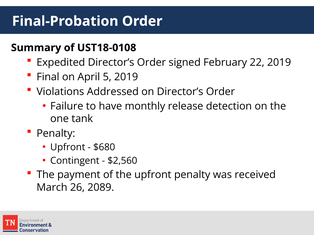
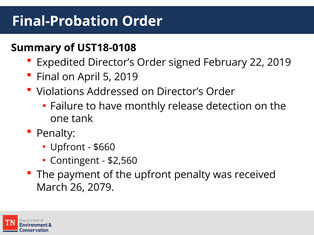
$680: $680 -> $660
2089: 2089 -> 2079
